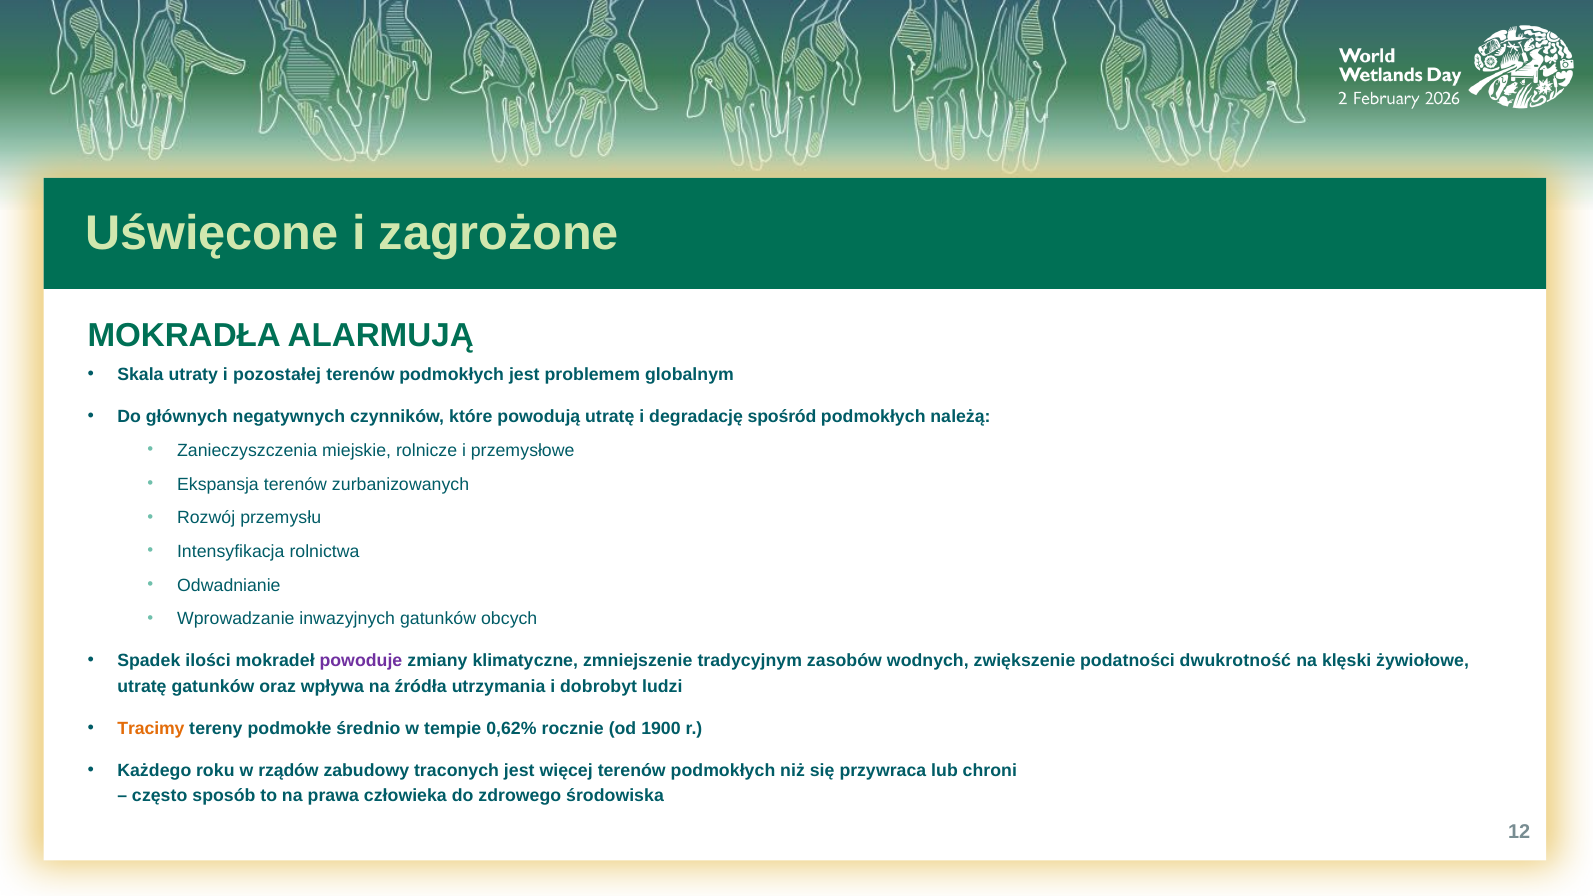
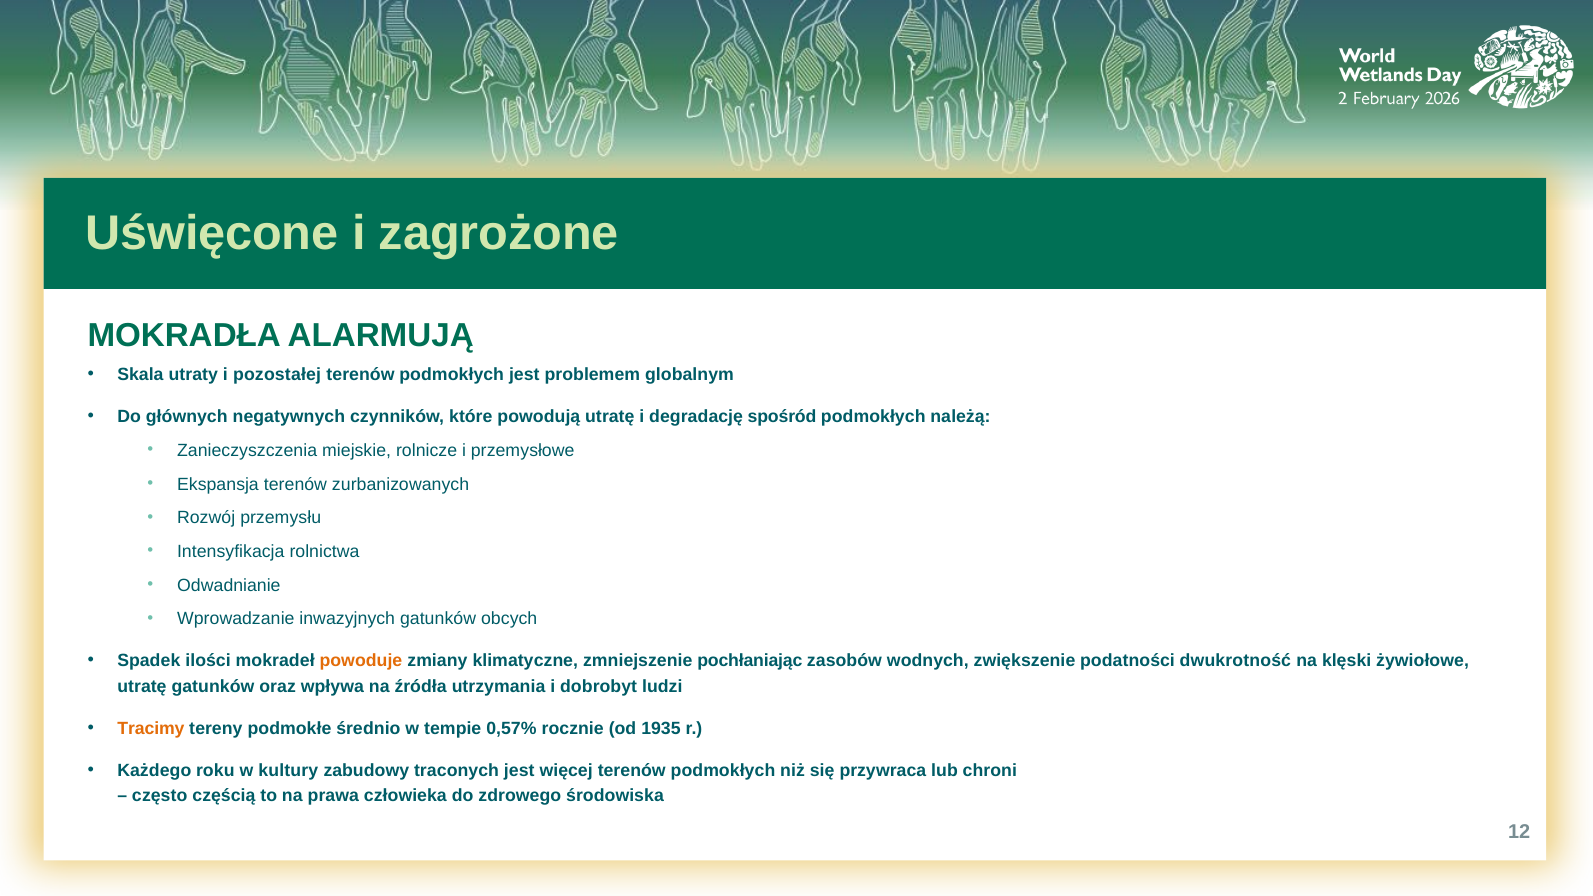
powoduje colour: purple -> orange
tradycyjnym: tradycyjnym -> pochłaniając
0,62%: 0,62% -> 0,57%
1900: 1900 -> 1935
rządów: rządów -> kultury
sposób: sposób -> częścią
